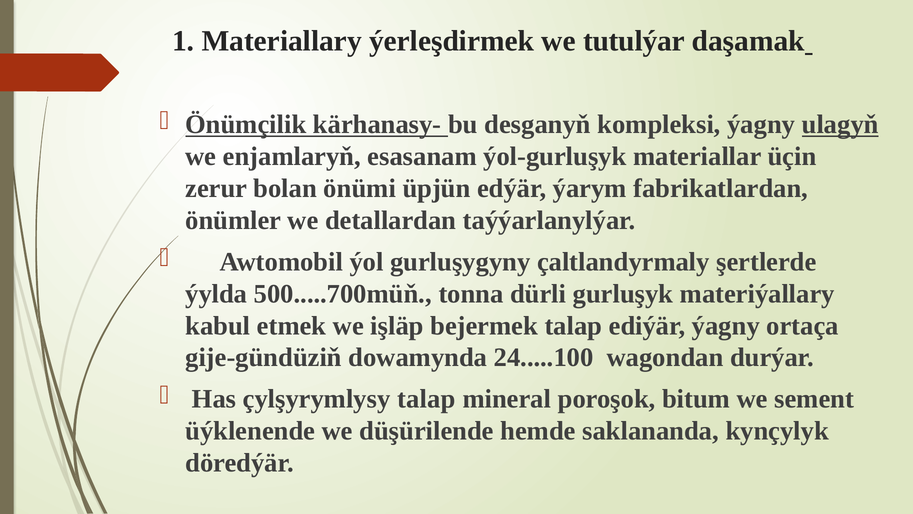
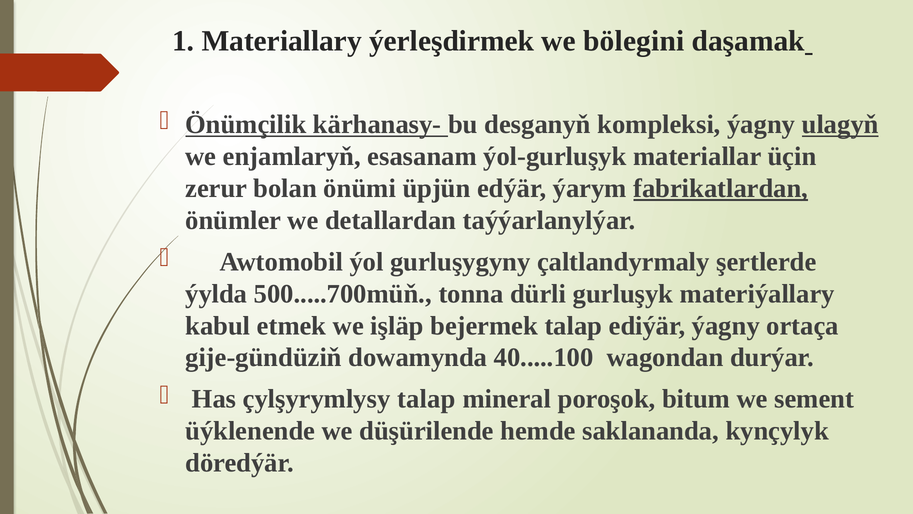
tutulýar: tutulýar -> bölegini
fabrikatlardan underline: none -> present
24.....100: 24.....100 -> 40.....100
